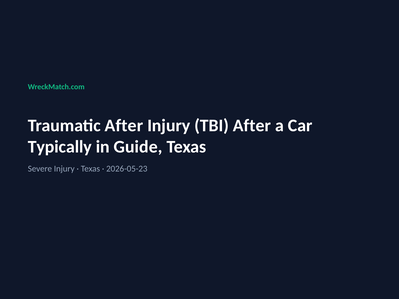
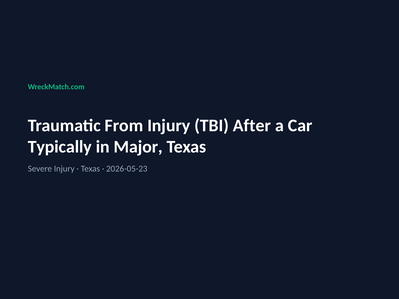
Traumatic After: After -> From
Guide: Guide -> Major
